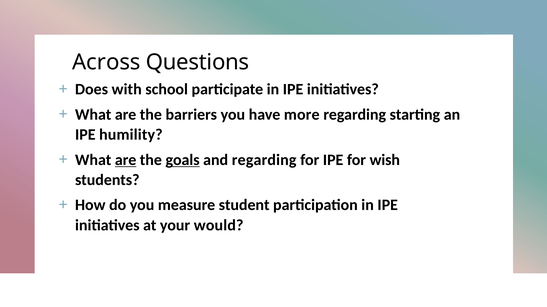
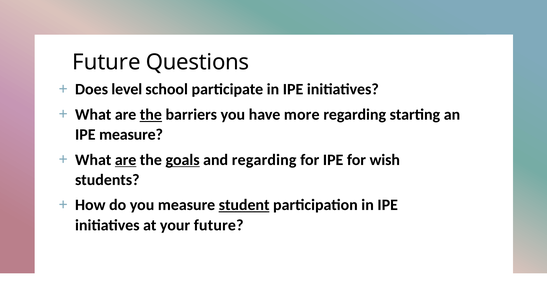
Across at (106, 62): Across -> Future
with: with -> level
the at (151, 115) underline: none -> present
IPE humility: humility -> measure
student underline: none -> present
your would: would -> future
